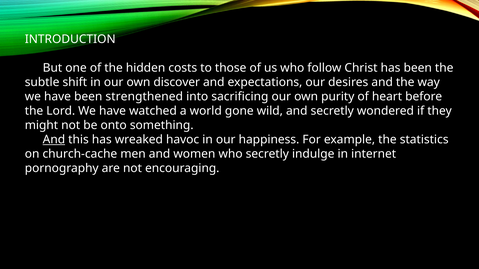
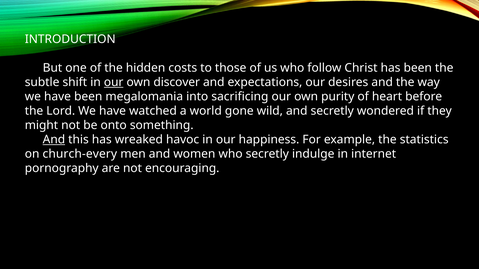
our at (114, 82) underline: none -> present
strengthened: strengthened -> megalomania
church-cache: church-cache -> church-every
